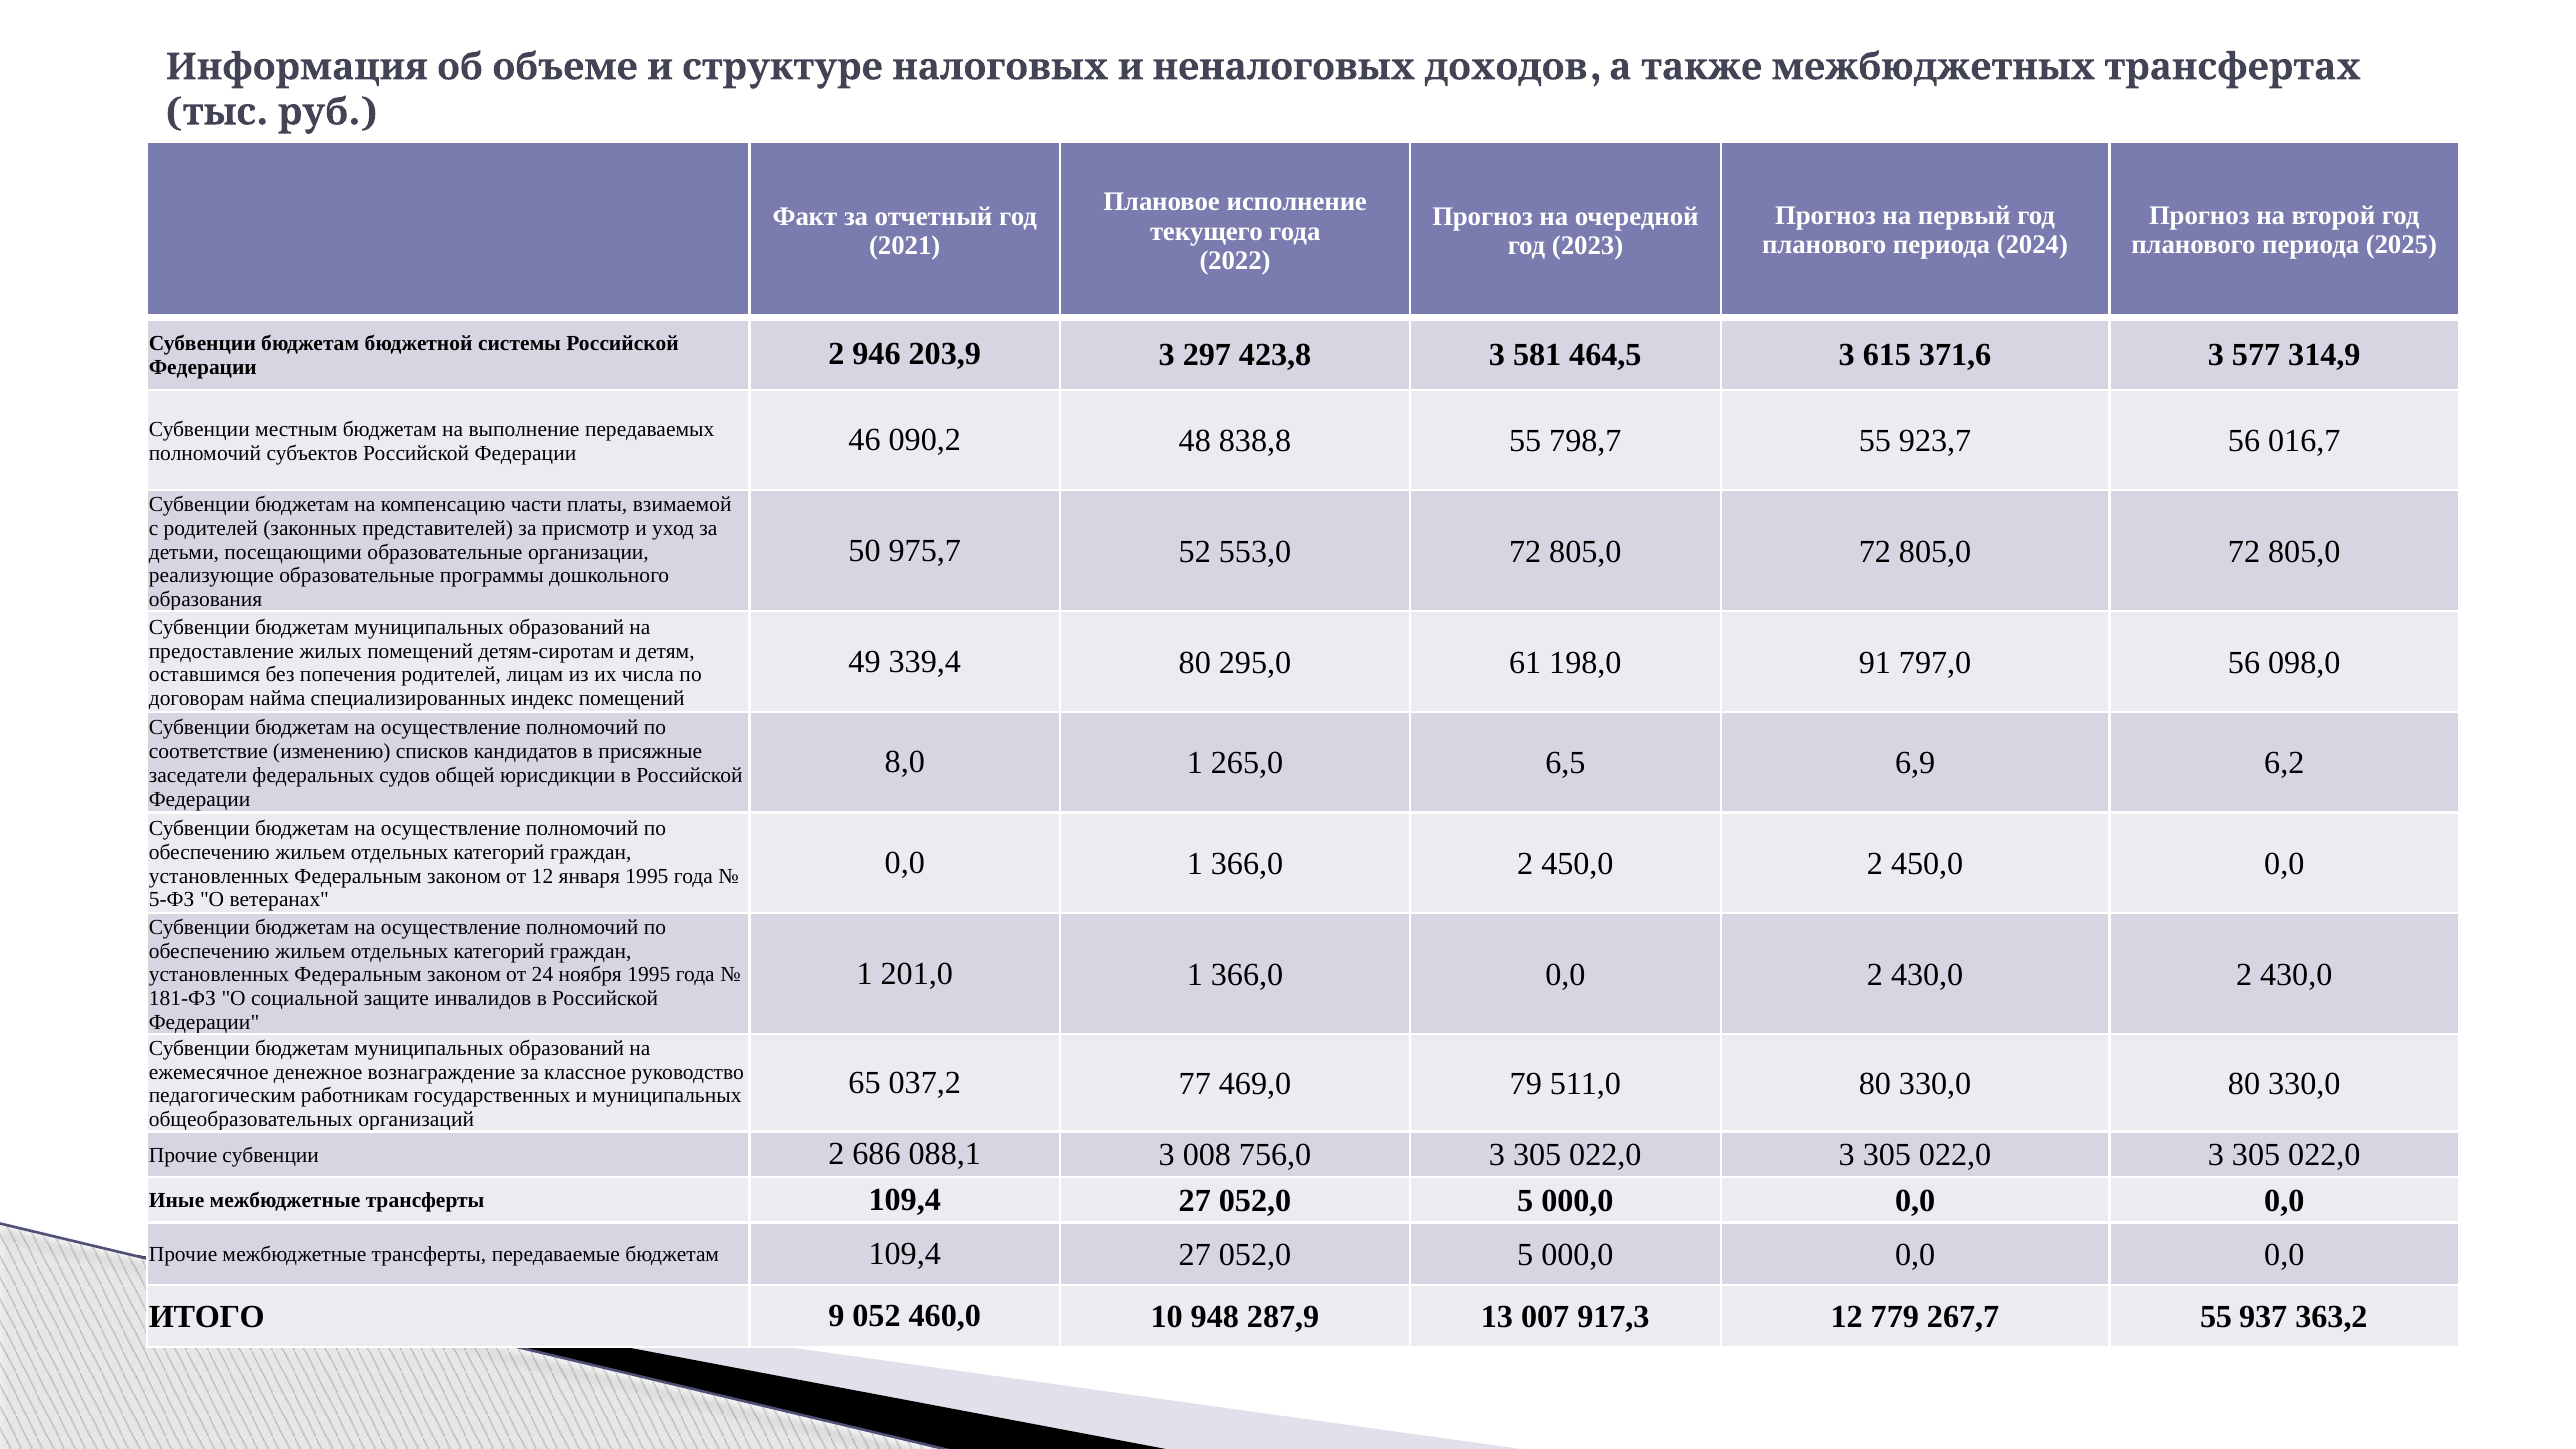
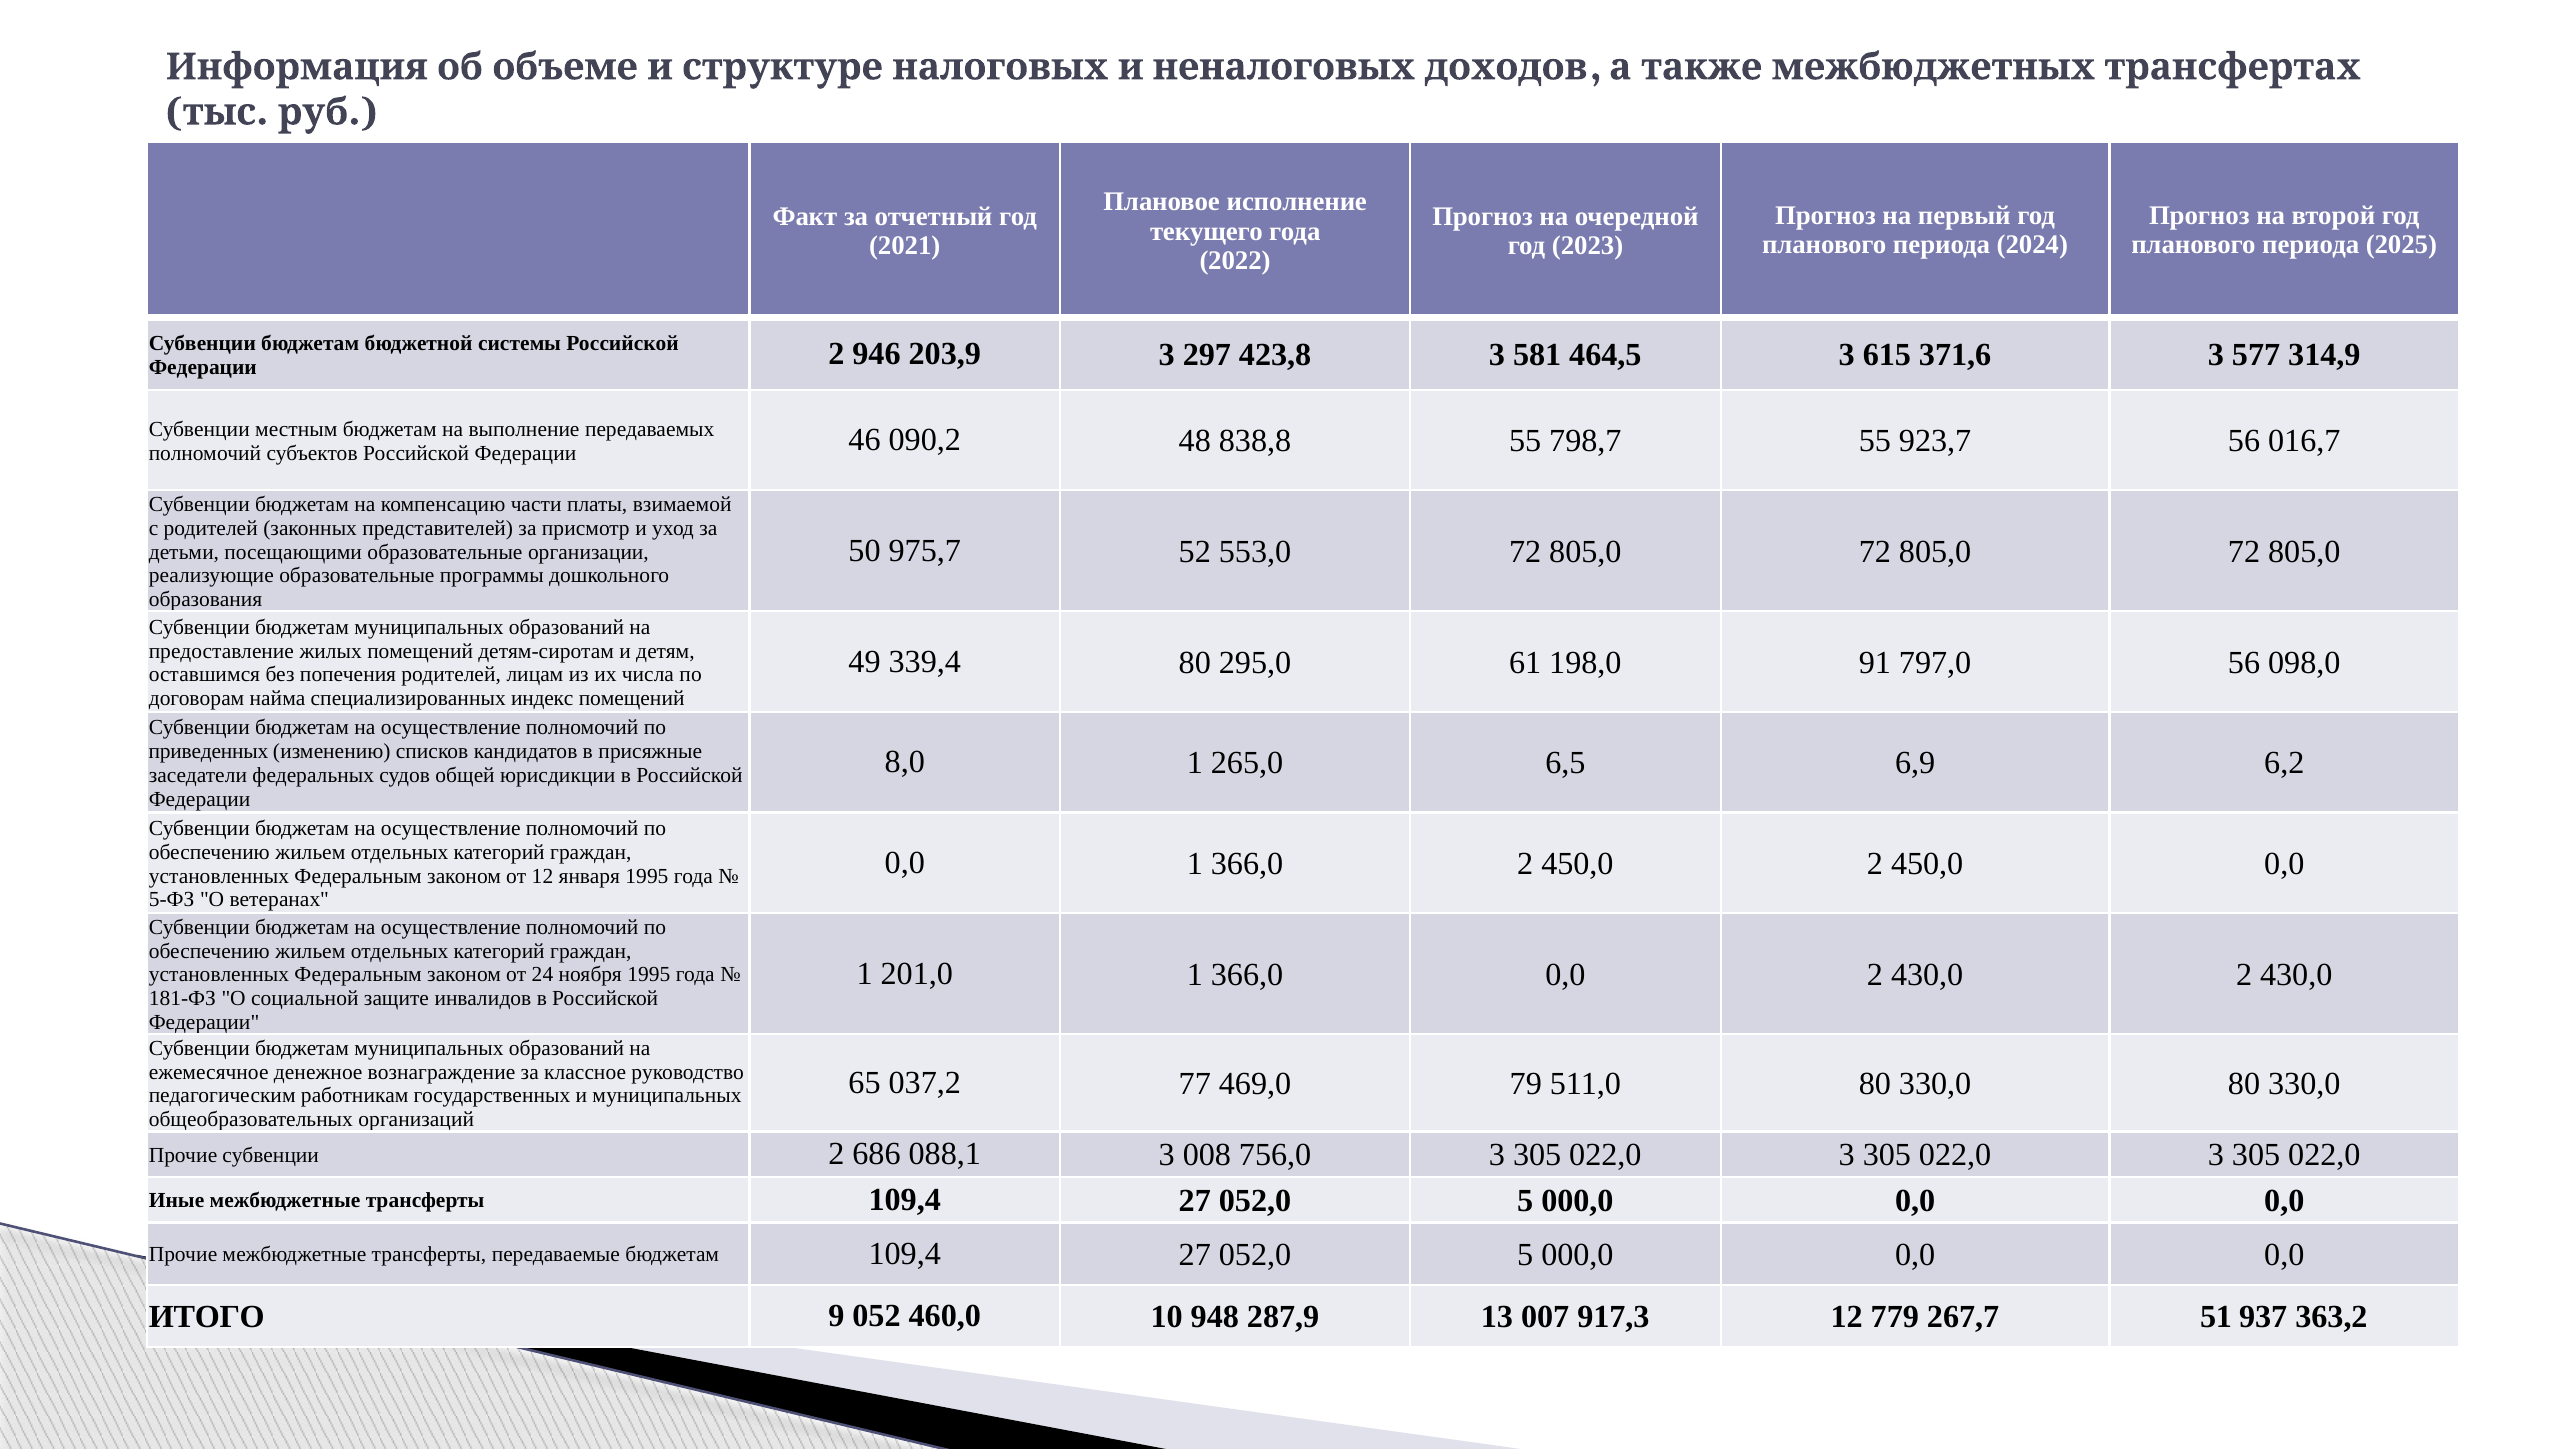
соответствие: соответствие -> приведенных
267,7 55: 55 -> 51
